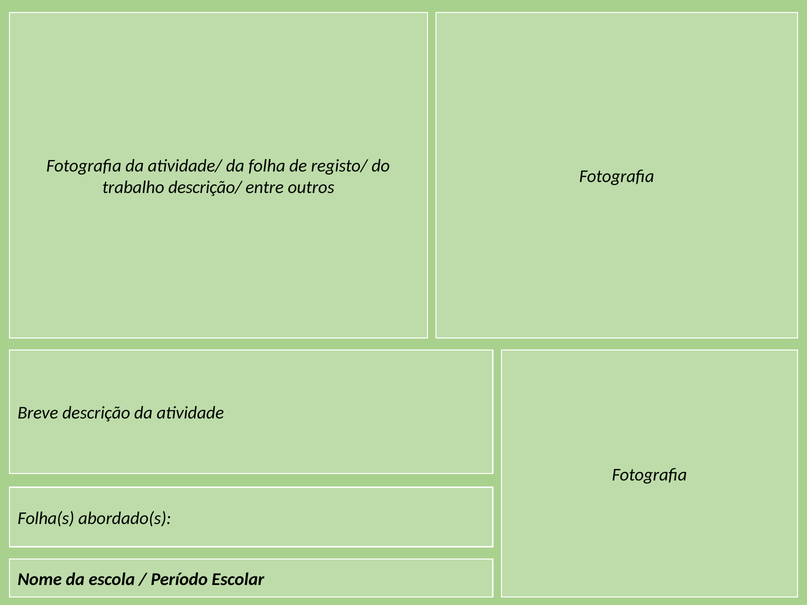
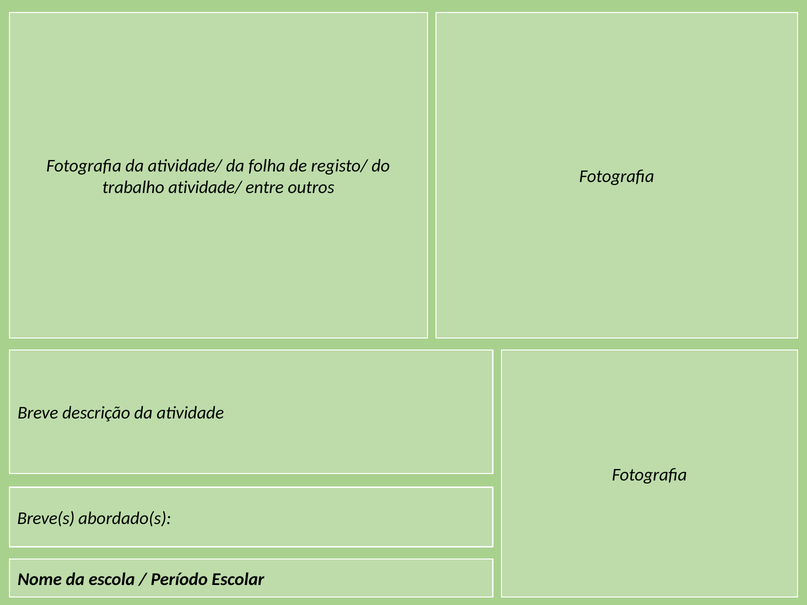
trabalho descrição/: descrição/ -> atividade/
Folha(s: Folha(s -> Breve(s
